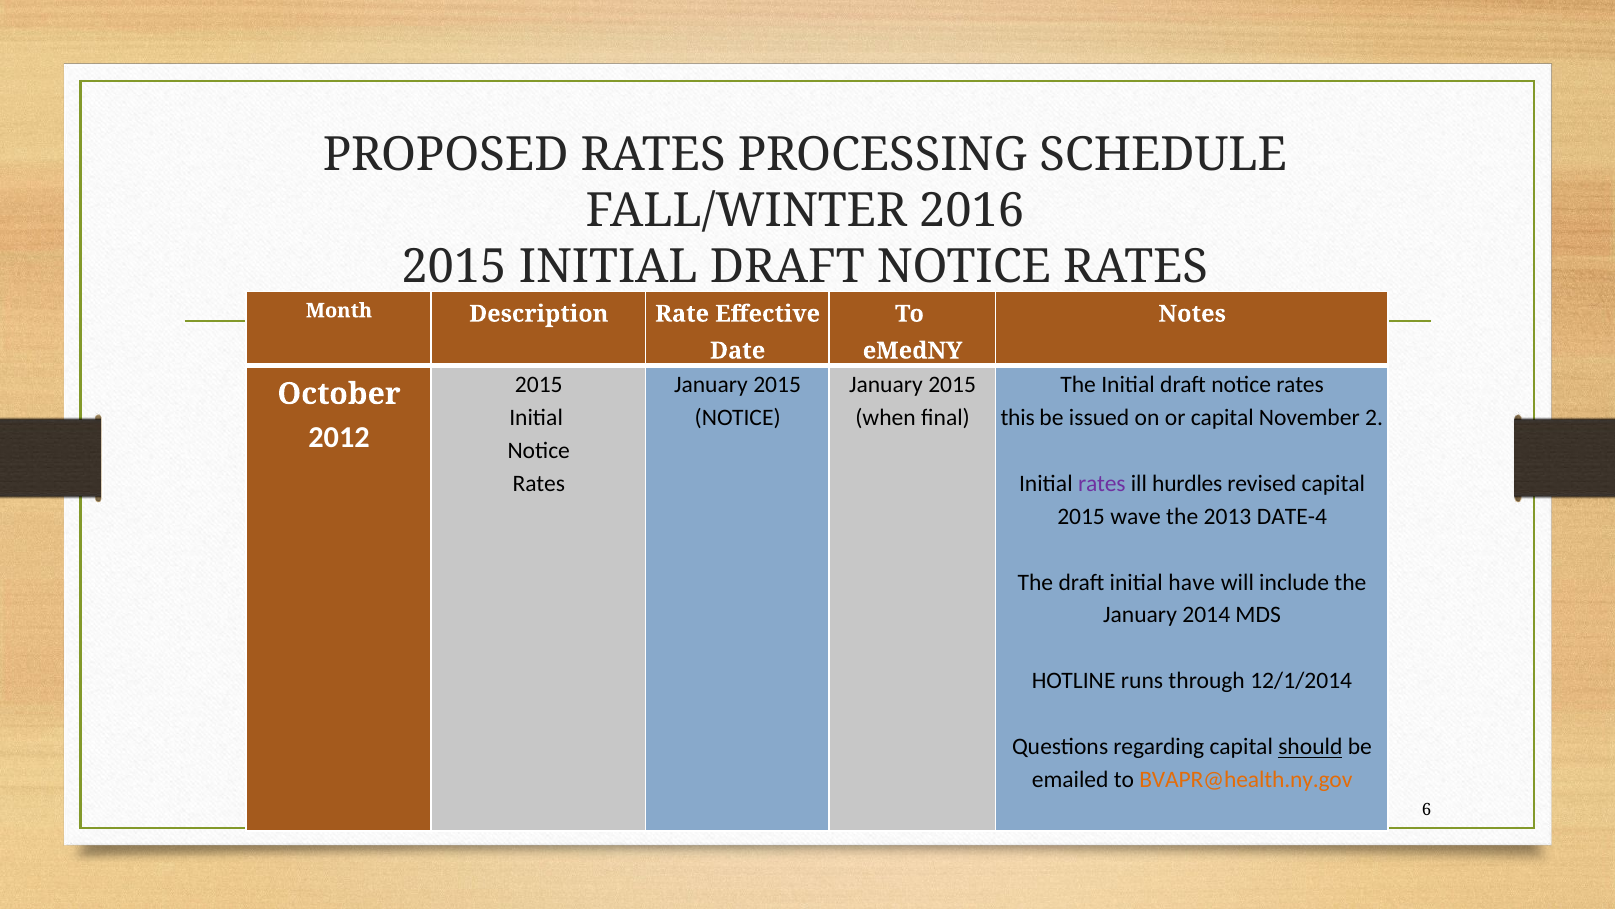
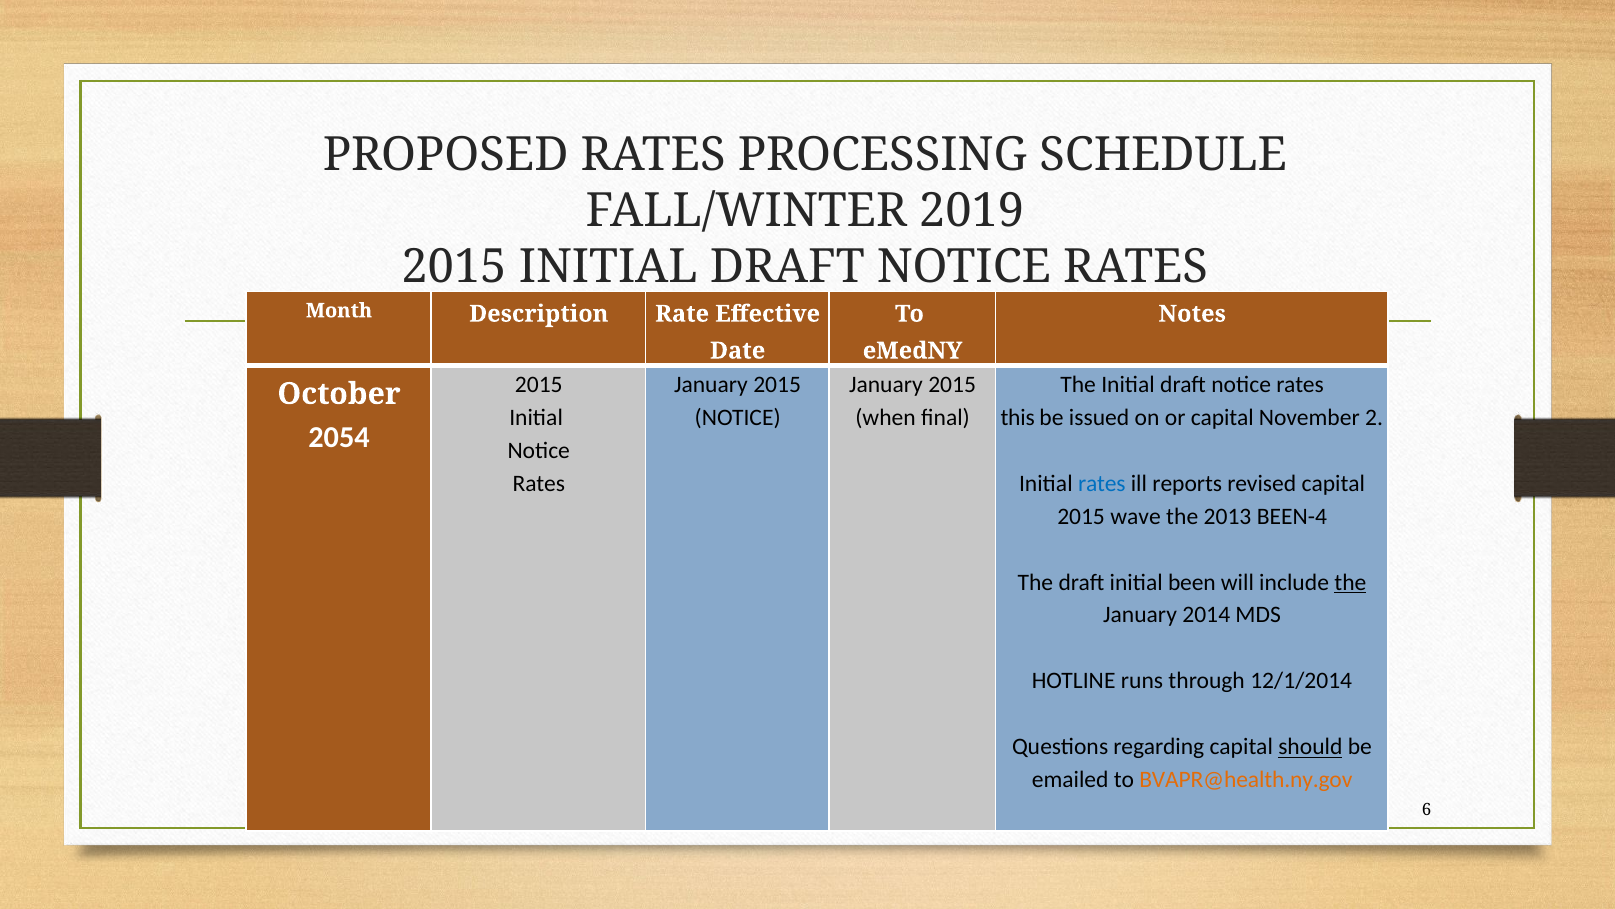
2016: 2016 -> 2019
2012: 2012 -> 2054
rates at (1102, 483) colour: purple -> blue
hurdles: hurdles -> reports
DATE-4: DATE-4 -> BEEN-4
have: have -> been
the at (1350, 582) underline: none -> present
